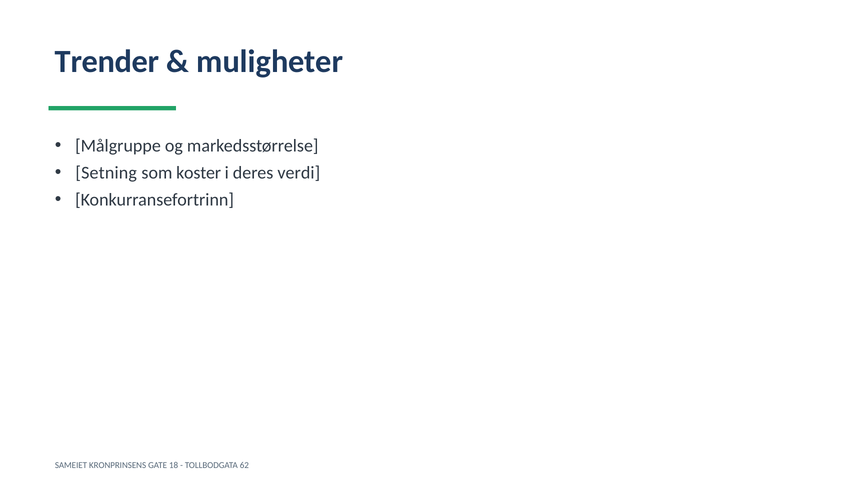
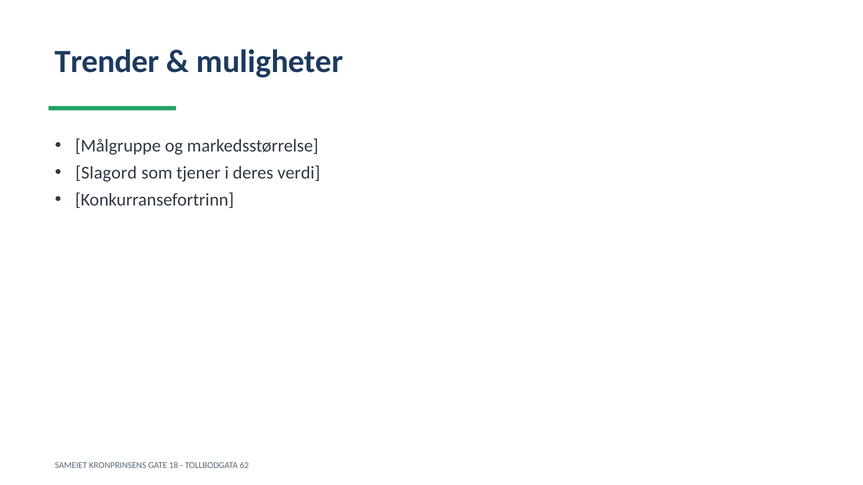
Setning: Setning -> Slagord
koster: koster -> tjener
